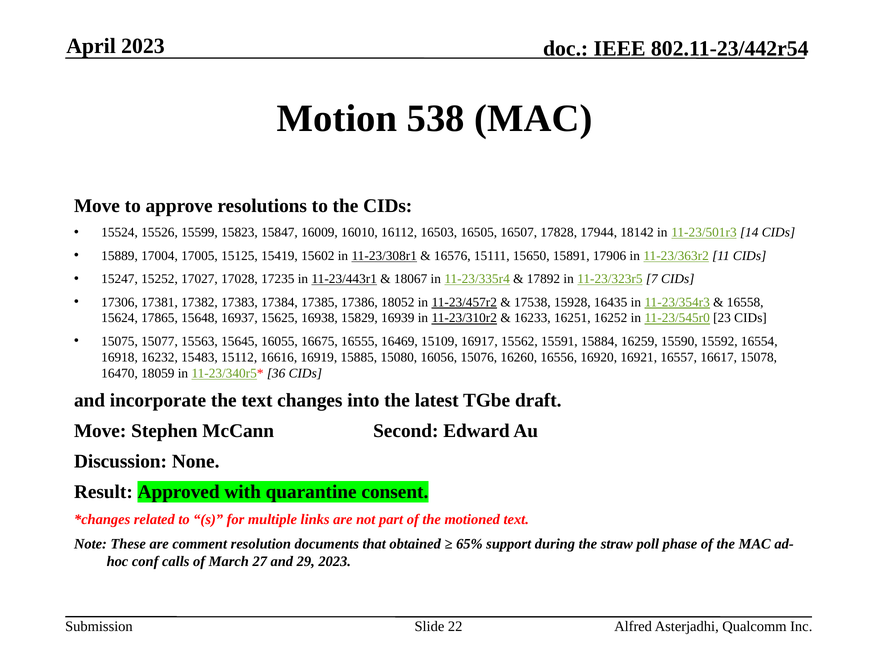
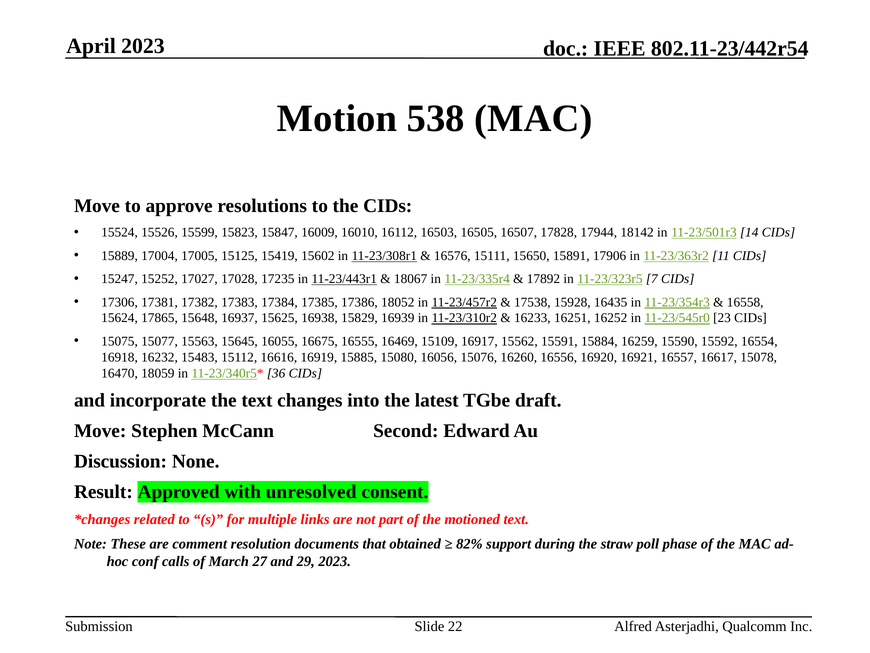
quarantine: quarantine -> unresolved
65%: 65% -> 82%
